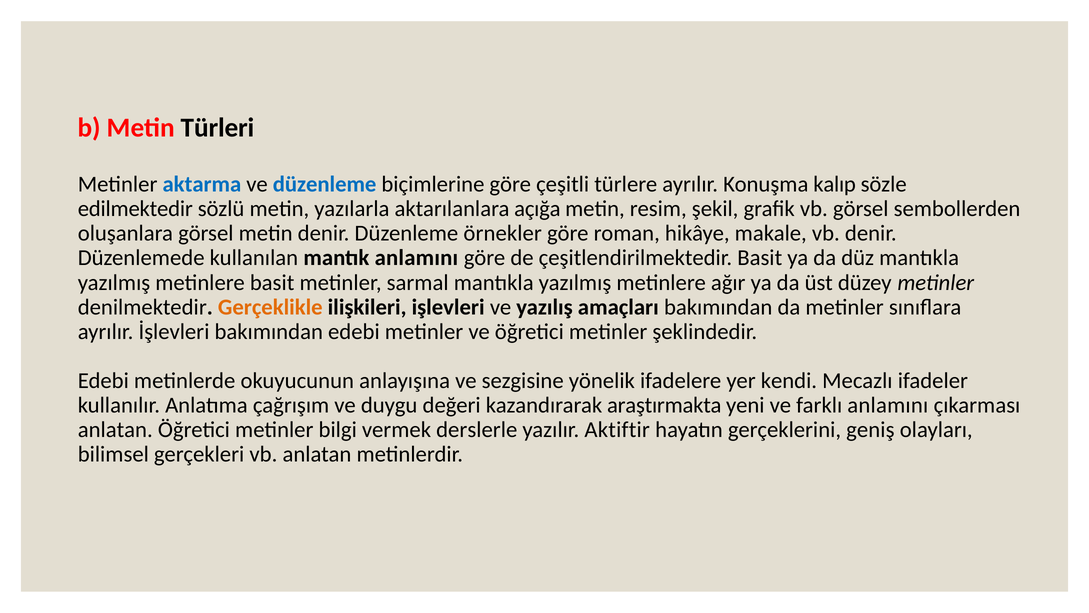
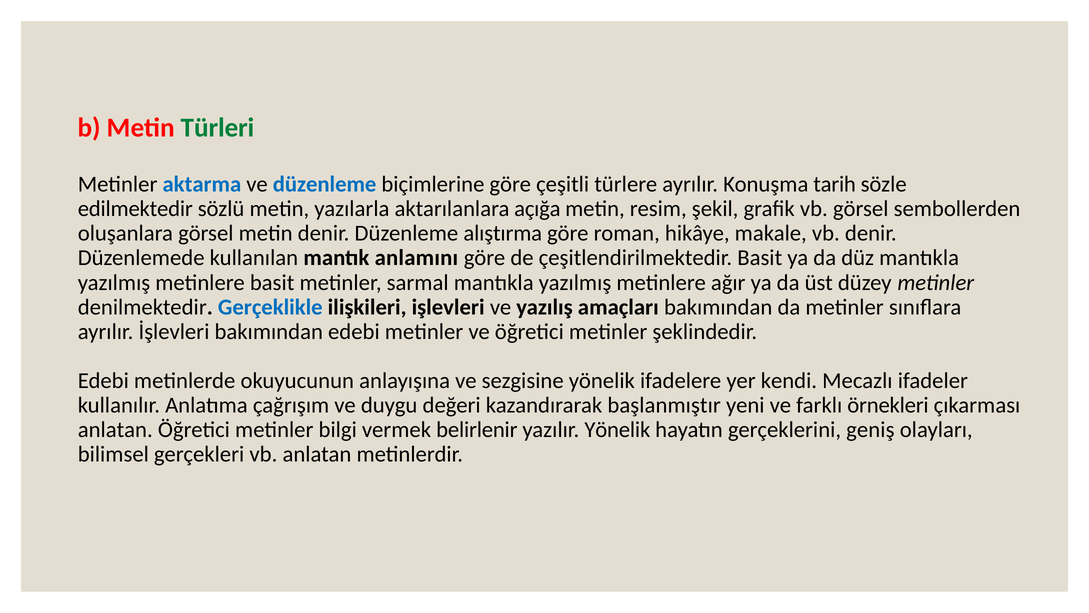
Türleri colour: black -> green
kalıp: kalıp -> tarih
örnekler: örnekler -> alıştırma
Gerçeklikle colour: orange -> blue
araştırmakta: araştırmakta -> başlanmıştır
farklı anlamını: anlamını -> örnekleri
derslerle: derslerle -> belirlenir
yazılır Aktiftir: Aktiftir -> Yönelik
